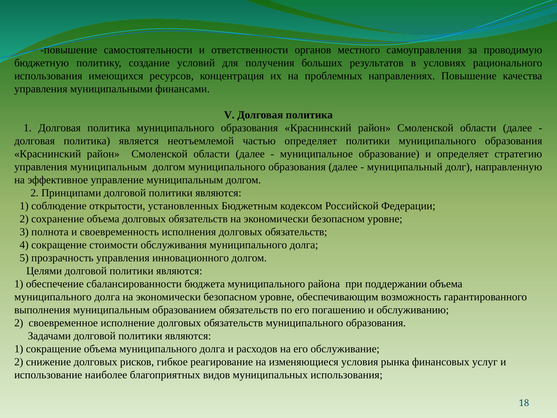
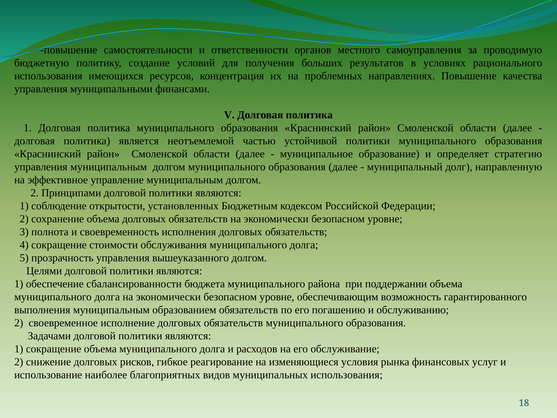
частью определяет: определяет -> устойчивой
инновационного: инновационного -> вышеуказанного
